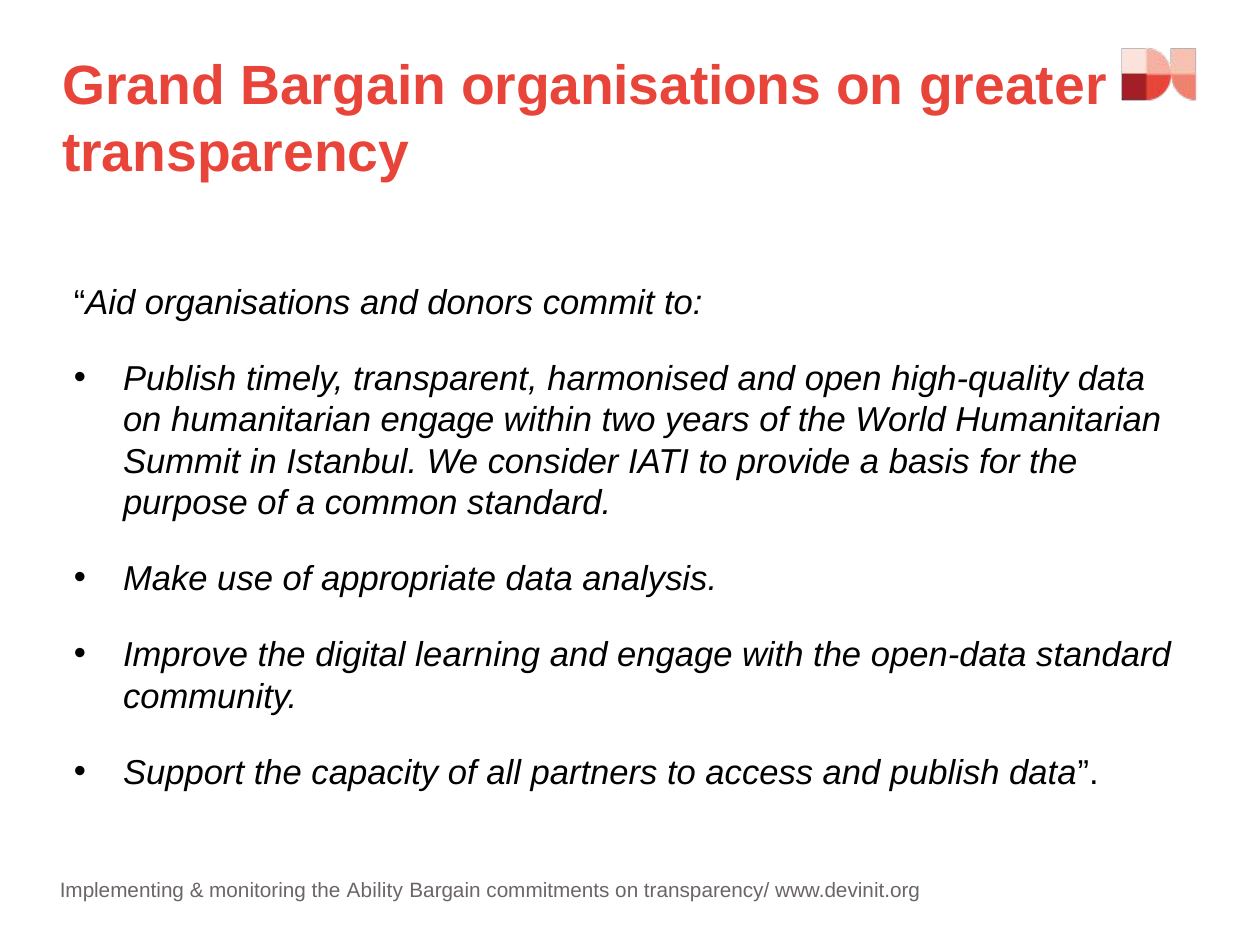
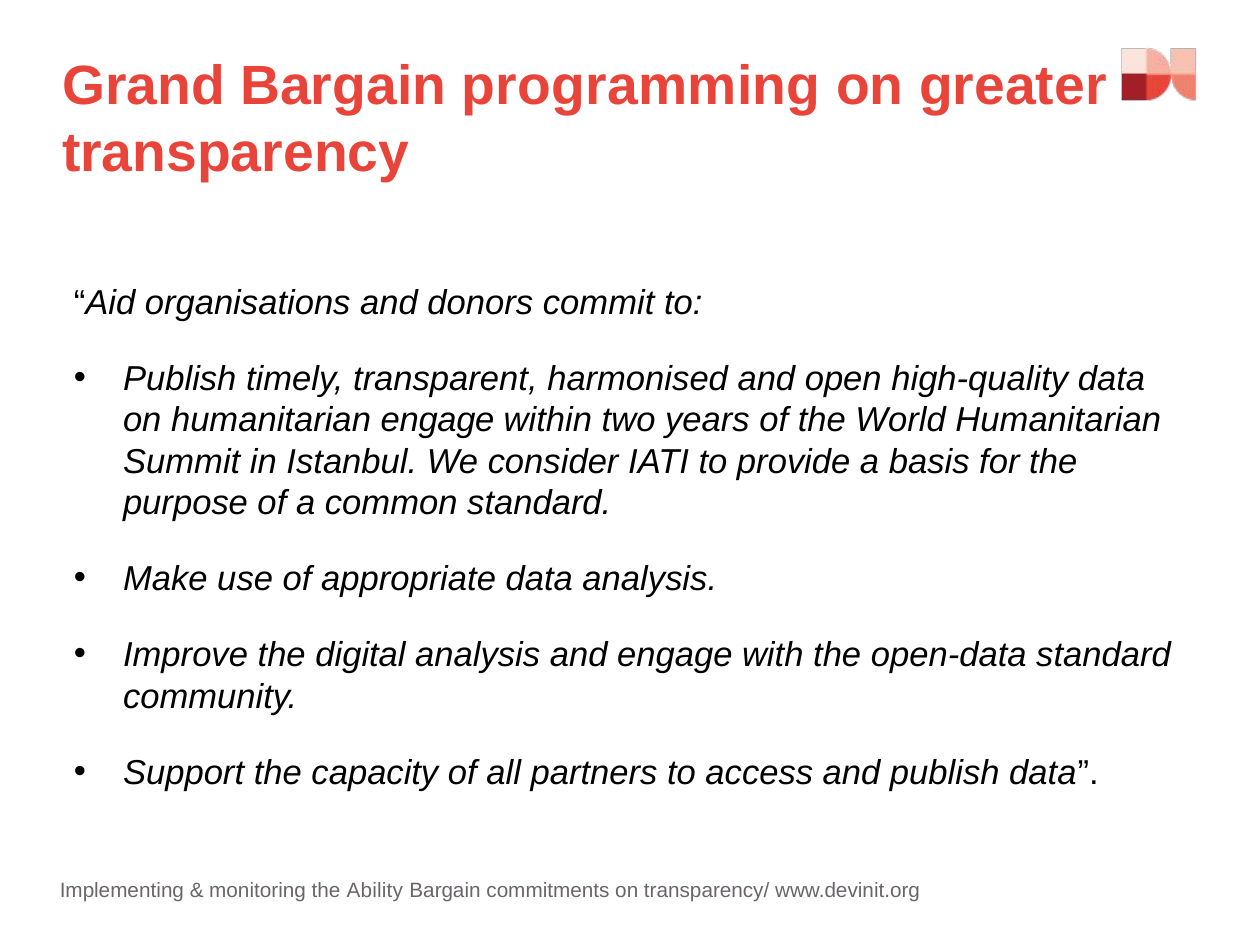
Bargain organisations: organisations -> programming
digital learning: learning -> analysis
